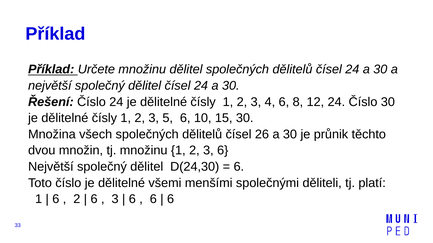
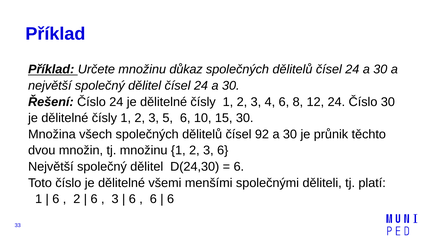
množinu dělitel: dělitel -> důkaz
26: 26 -> 92
